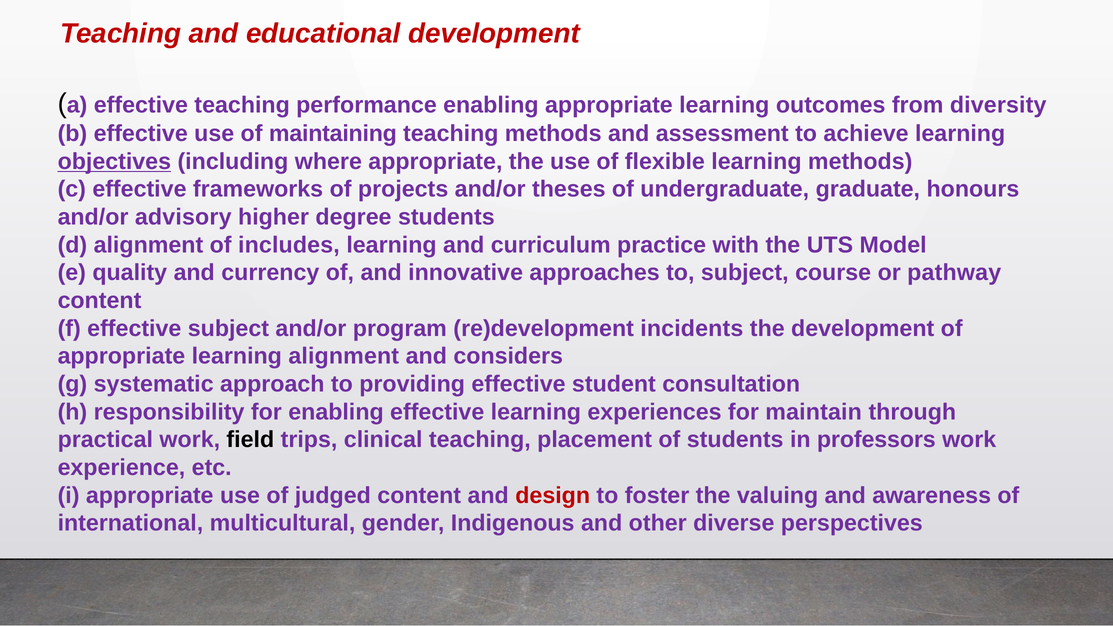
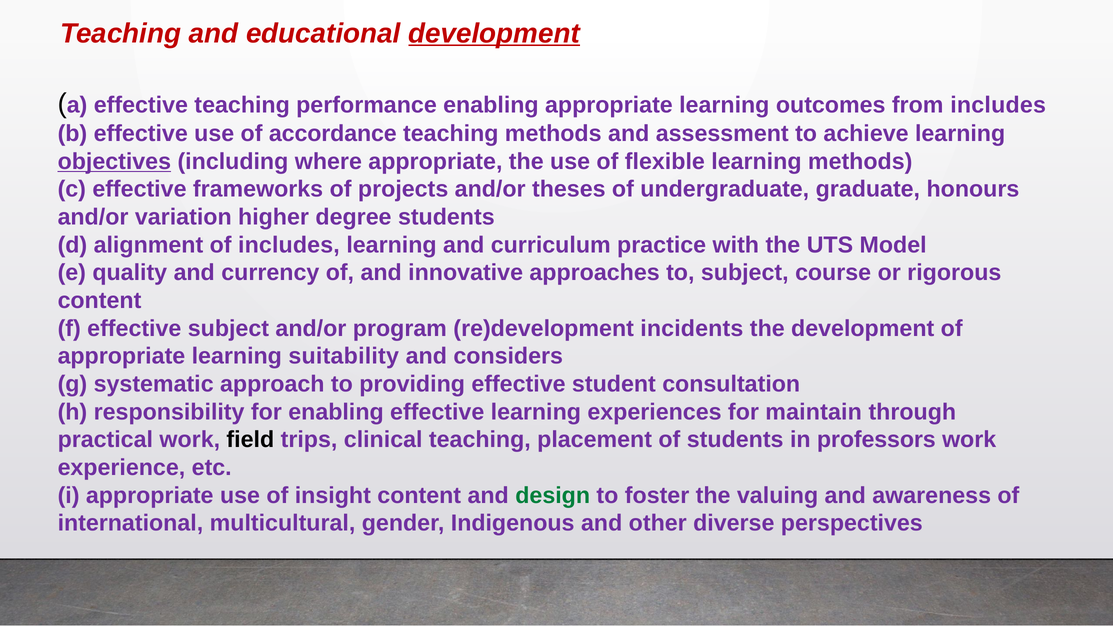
development at (494, 33) underline: none -> present
from diversity: diversity -> includes
maintaining: maintaining -> accordance
advisory: advisory -> variation
pathway: pathway -> rigorous
learning alignment: alignment -> suitability
judged: judged -> insight
design colour: red -> green
